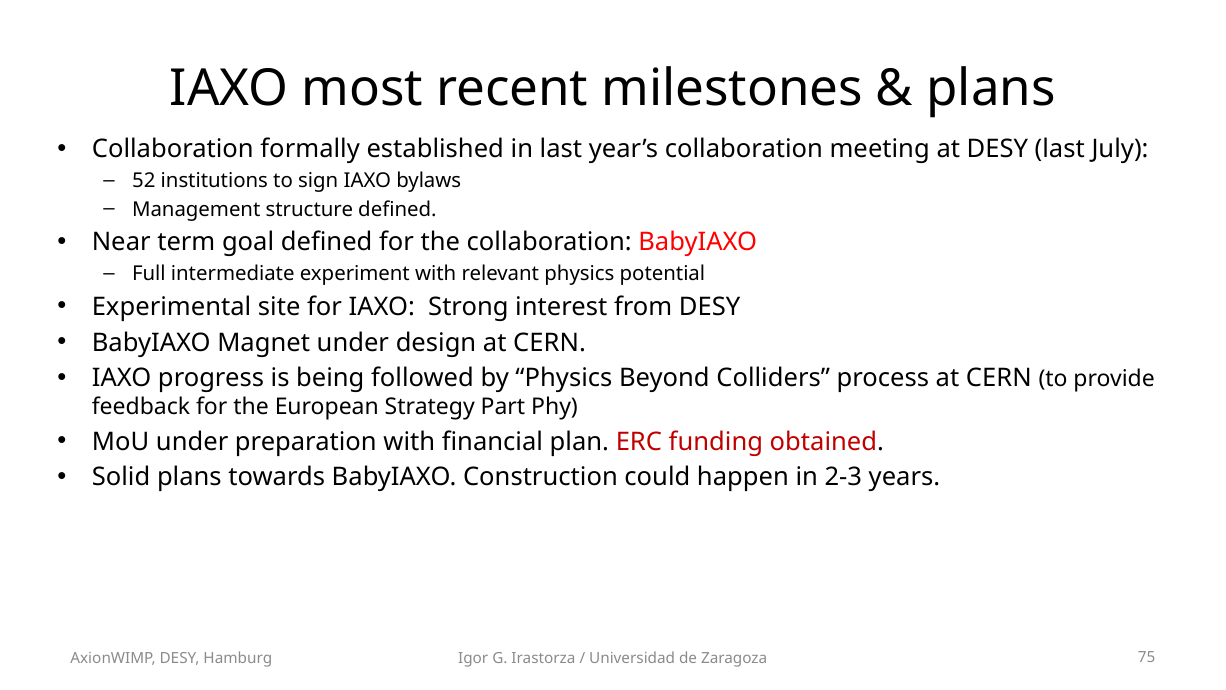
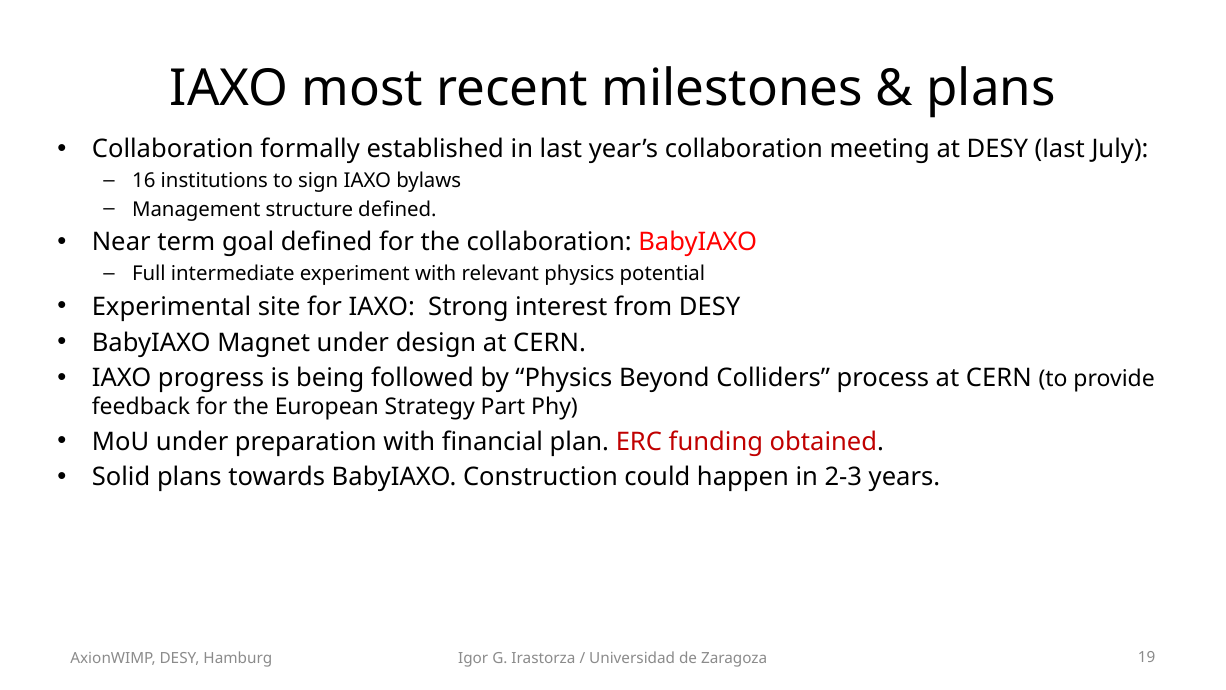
52: 52 -> 16
75: 75 -> 19
